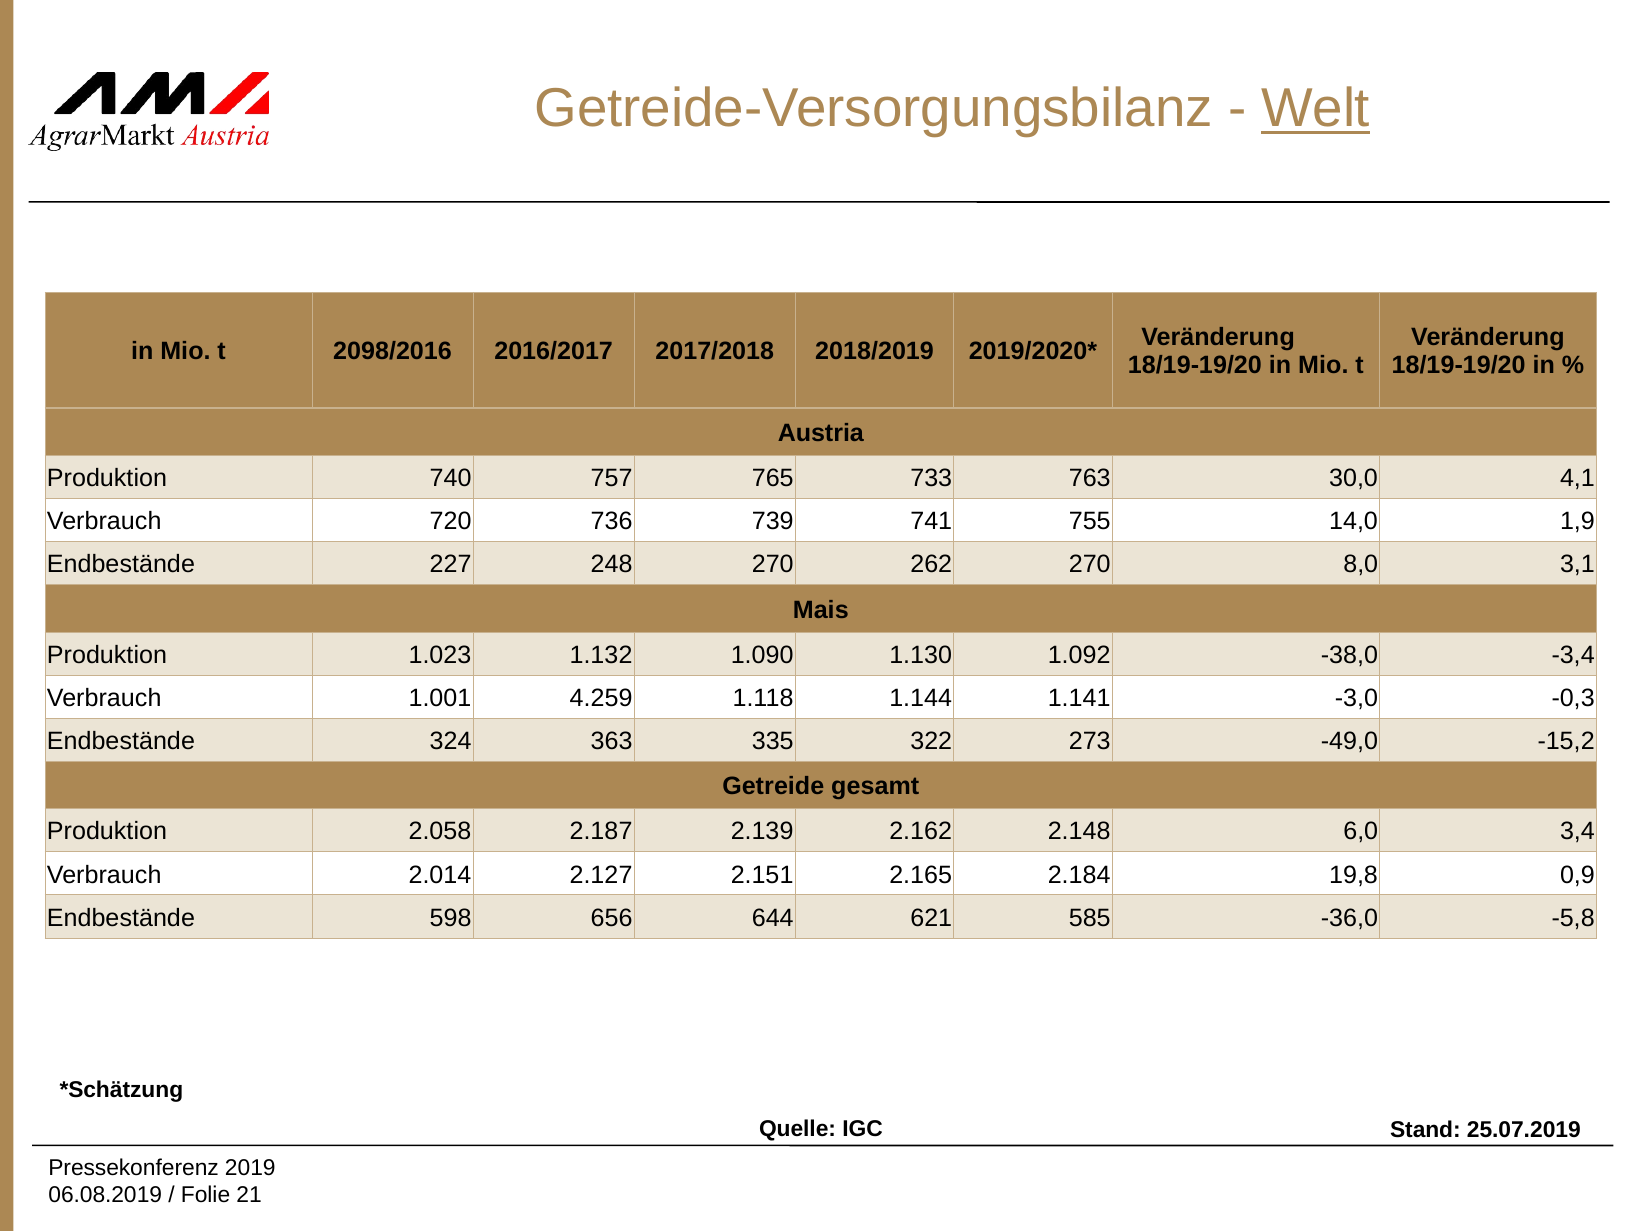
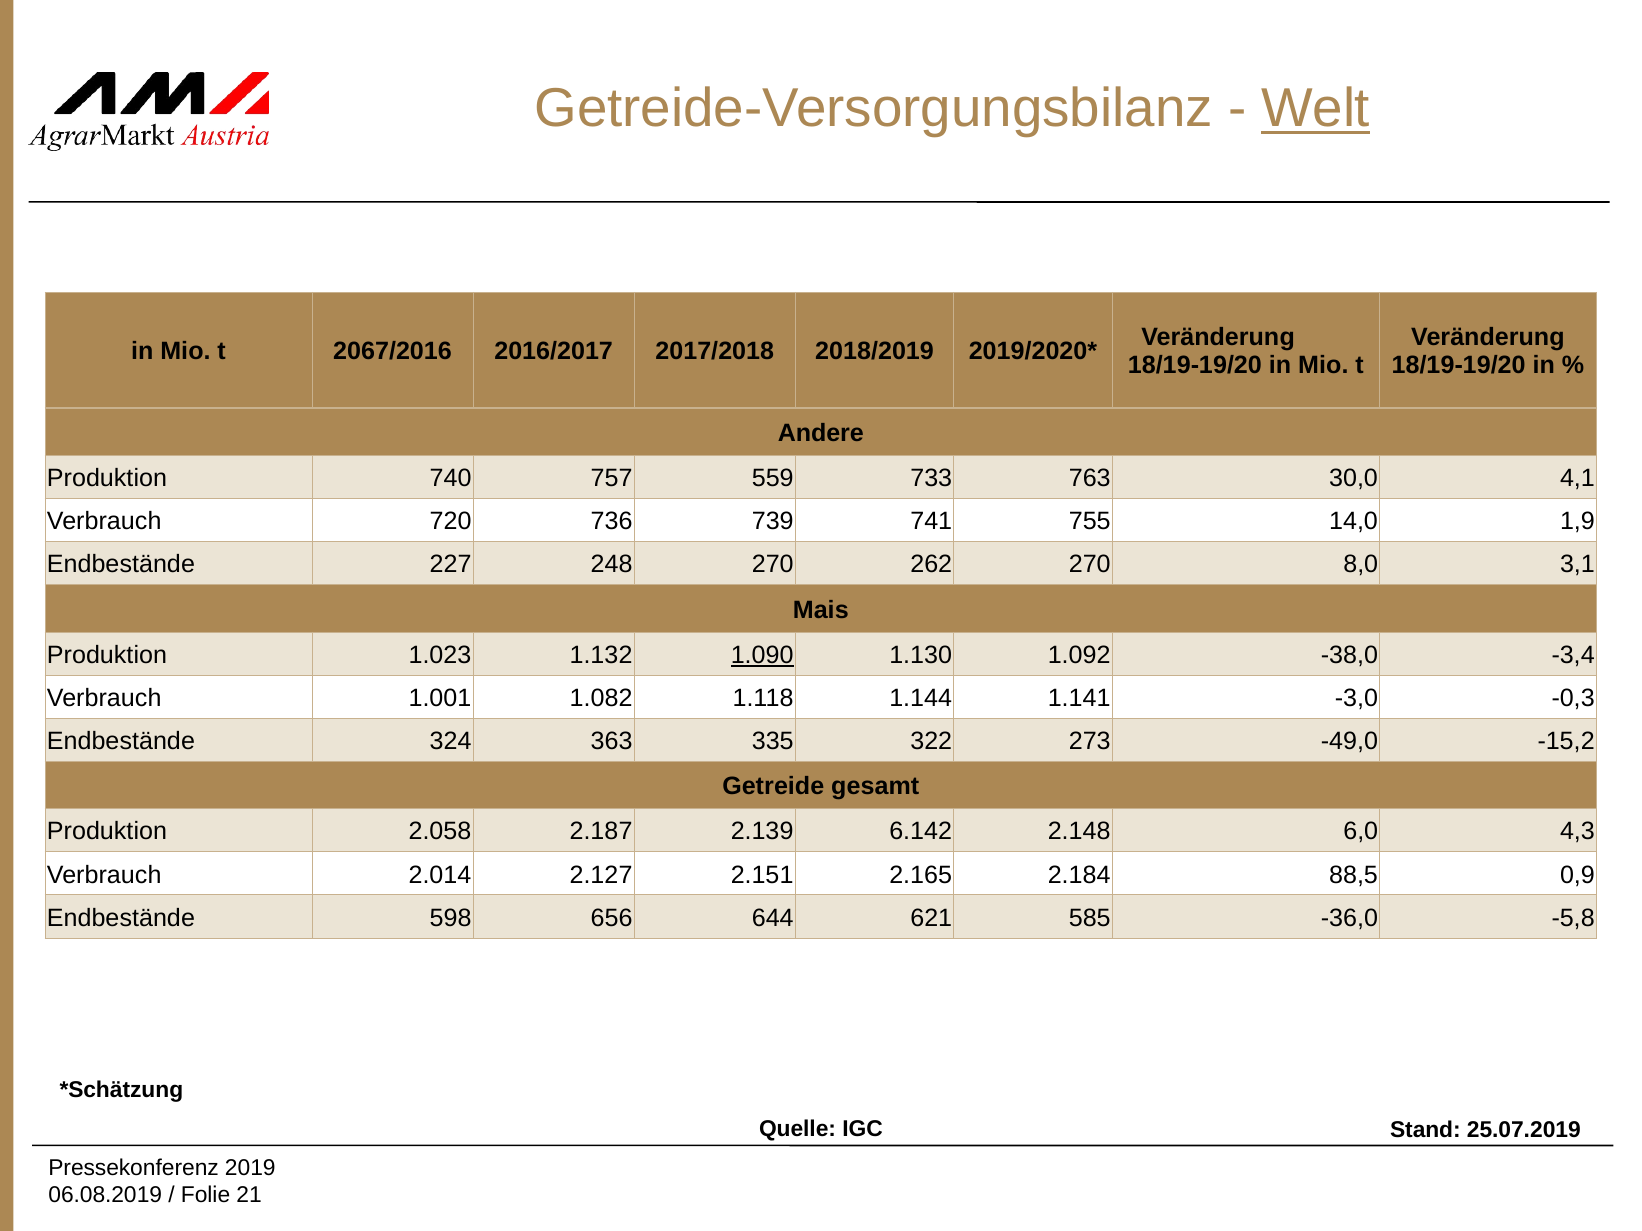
2098/2016: 2098/2016 -> 2067/2016
Austria: Austria -> Andere
765: 765 -> 559
1.090 underline: none -> present
4.259: 4.259 -> 1.082
2.162: 2.162 -> 6.142
3,4: 3,4 -> 4,3
19,8: 19,8 -> 88,5
